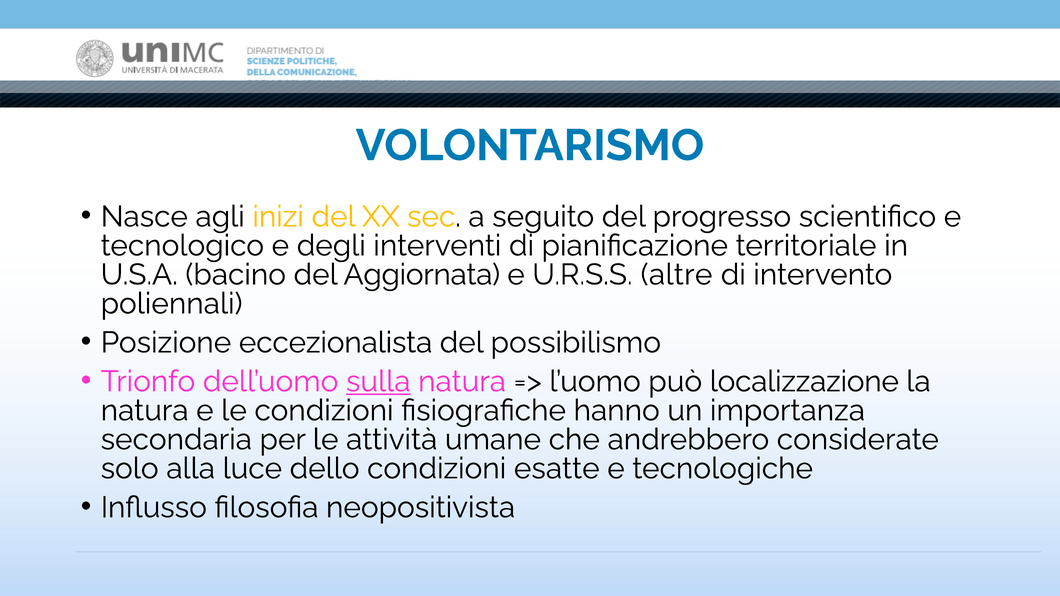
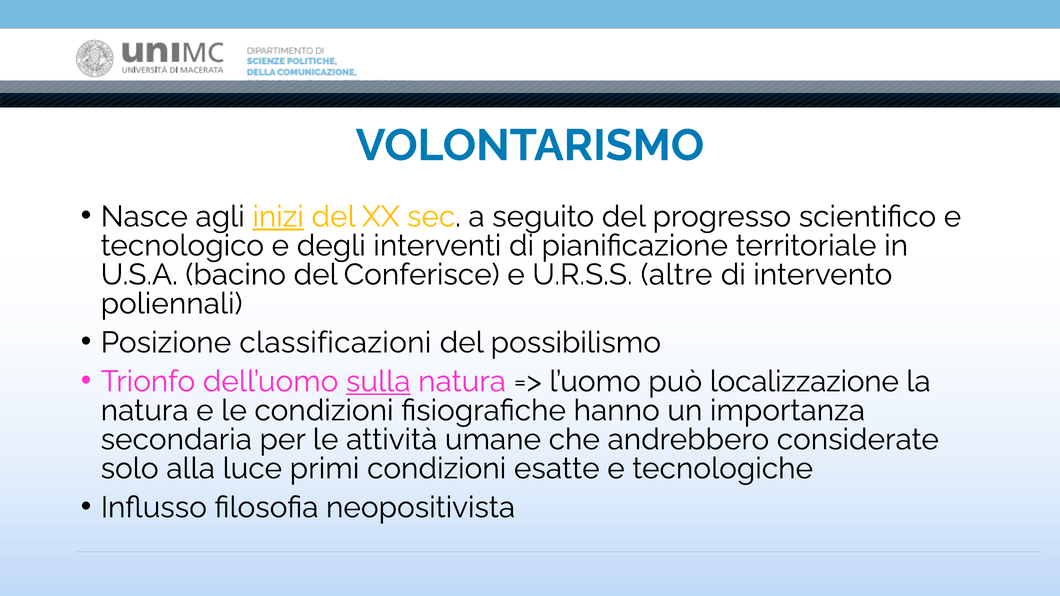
inizi underline: none -> present
Aggiornata: Aggiornata -> Conferisce
eccezionalista: eccezionalista -> classificazioni
dello: dello -> primi
